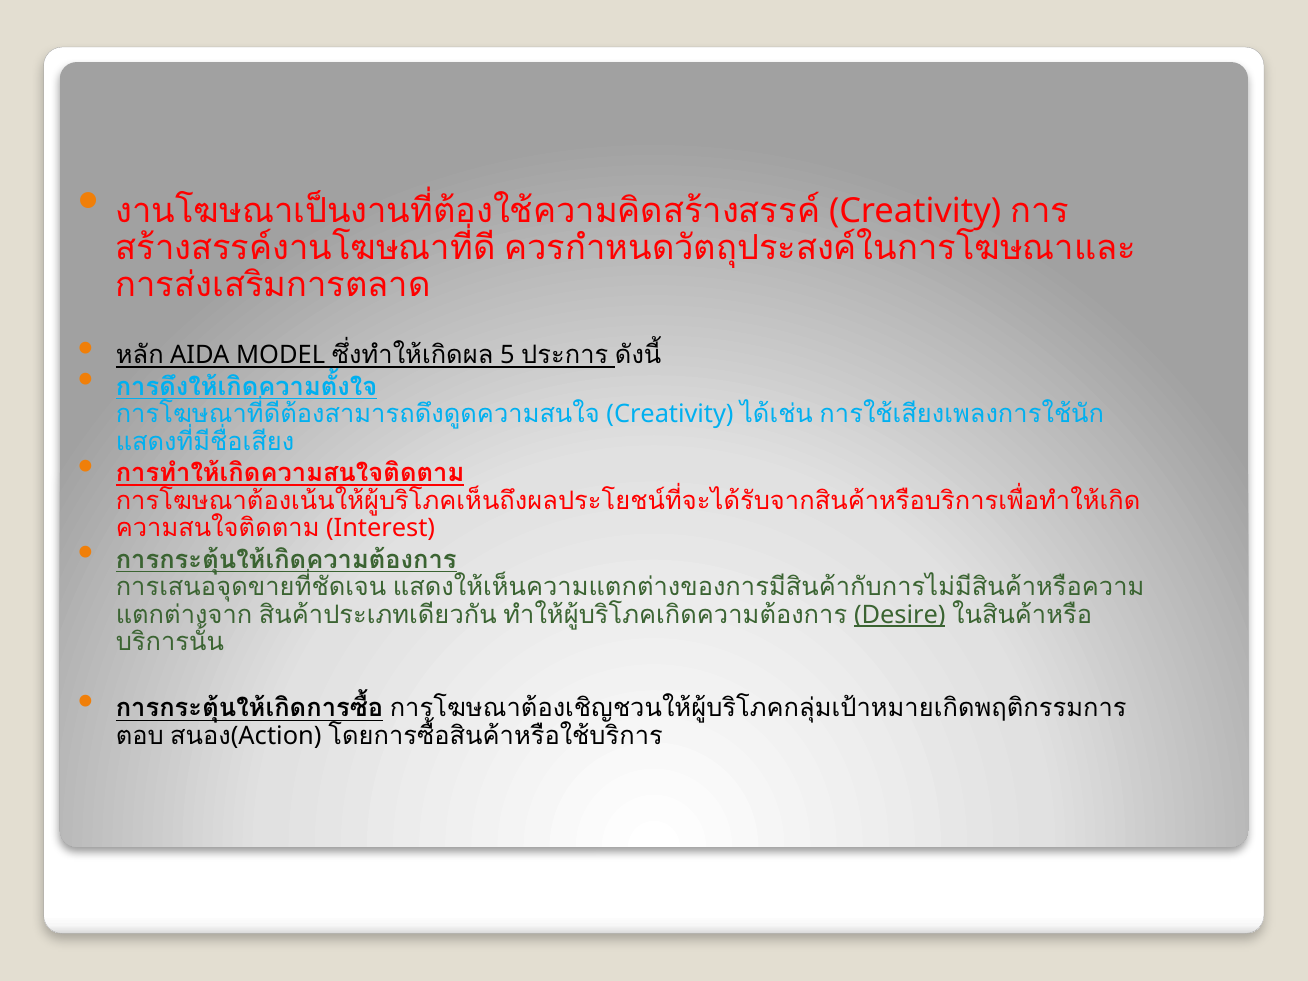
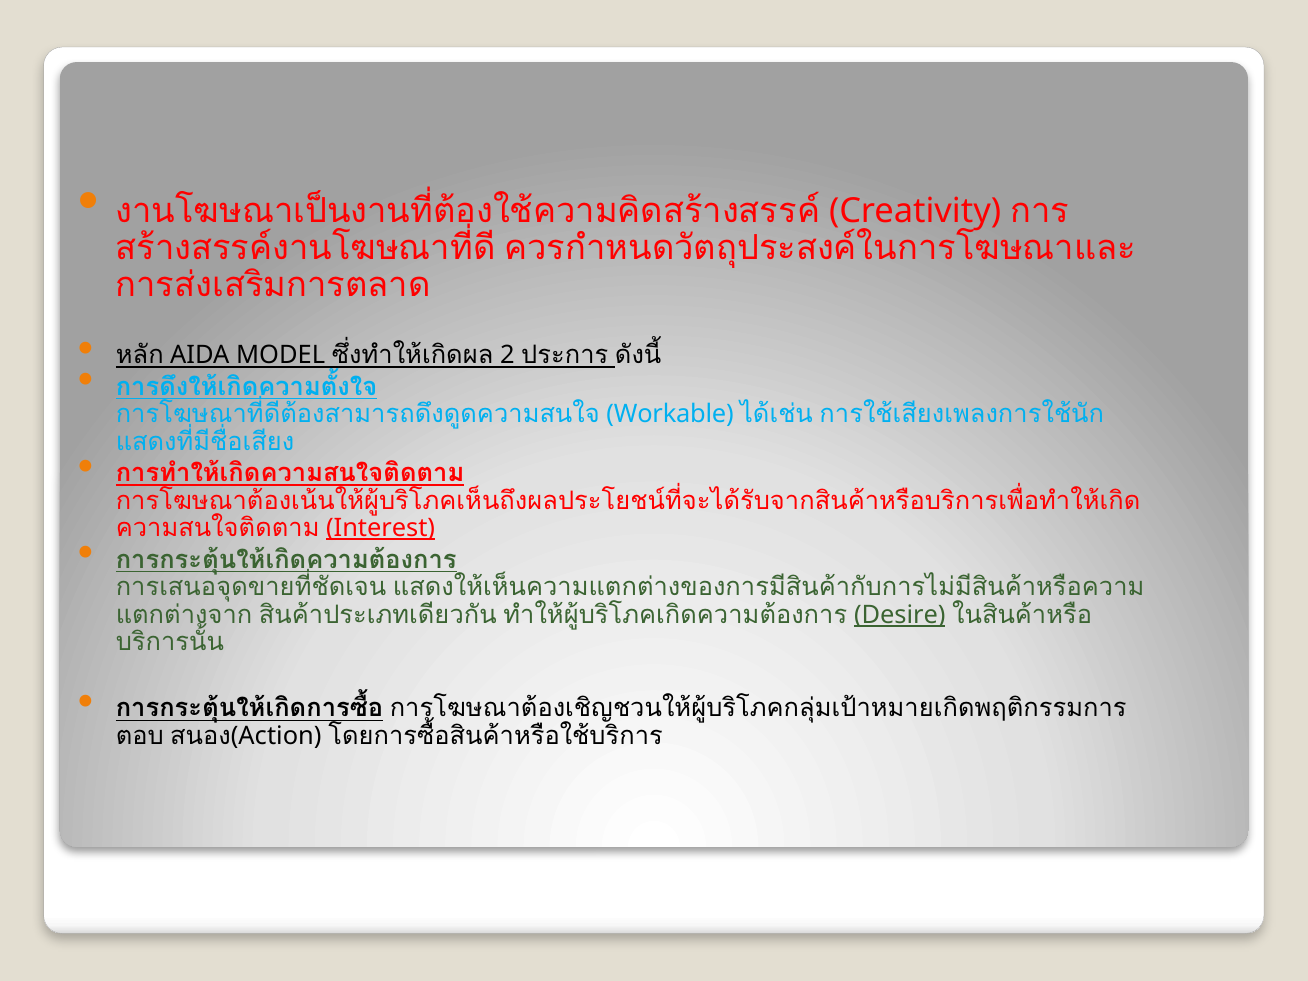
5: 5 -> 2
Creativity at (670, 414): Creativity -> Workable
Interest underline: none -> present
